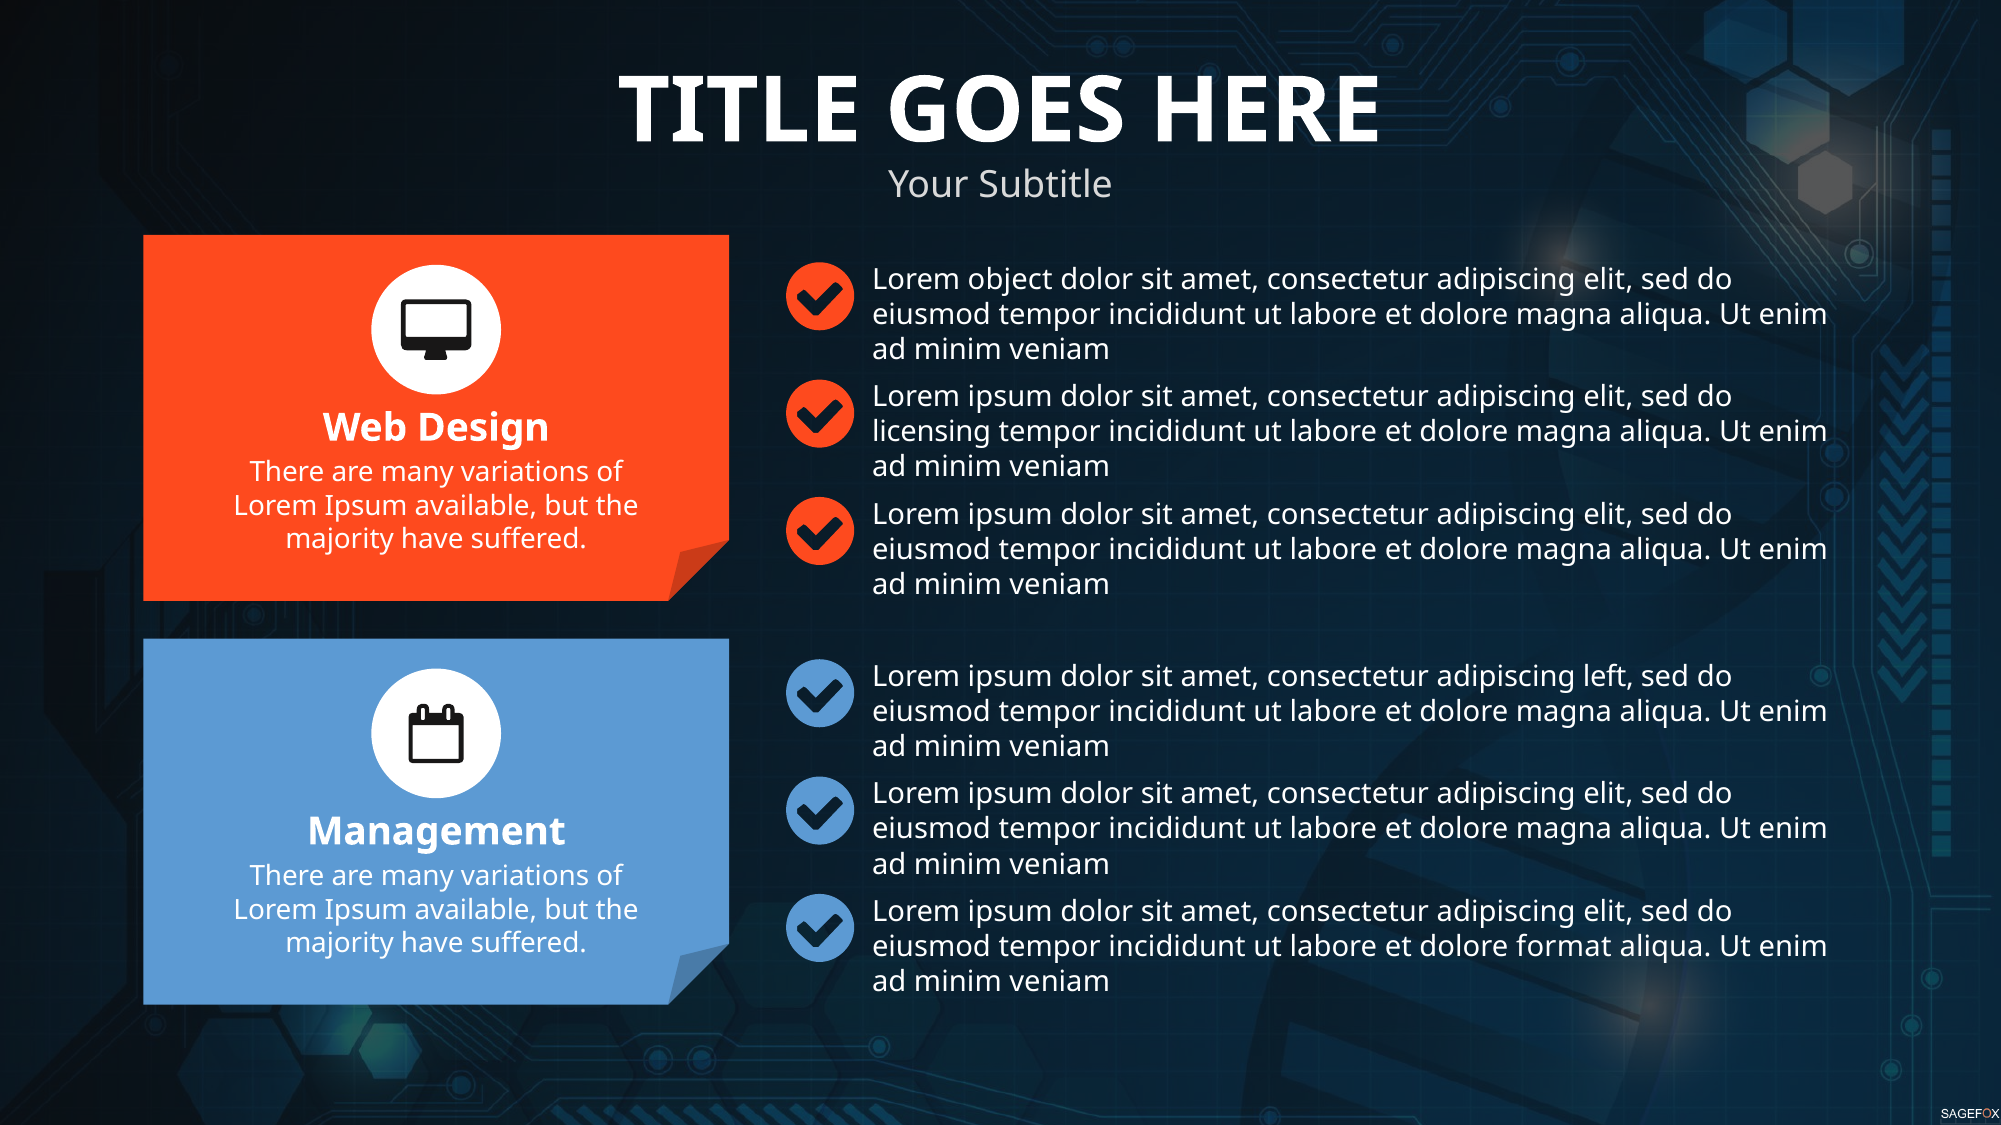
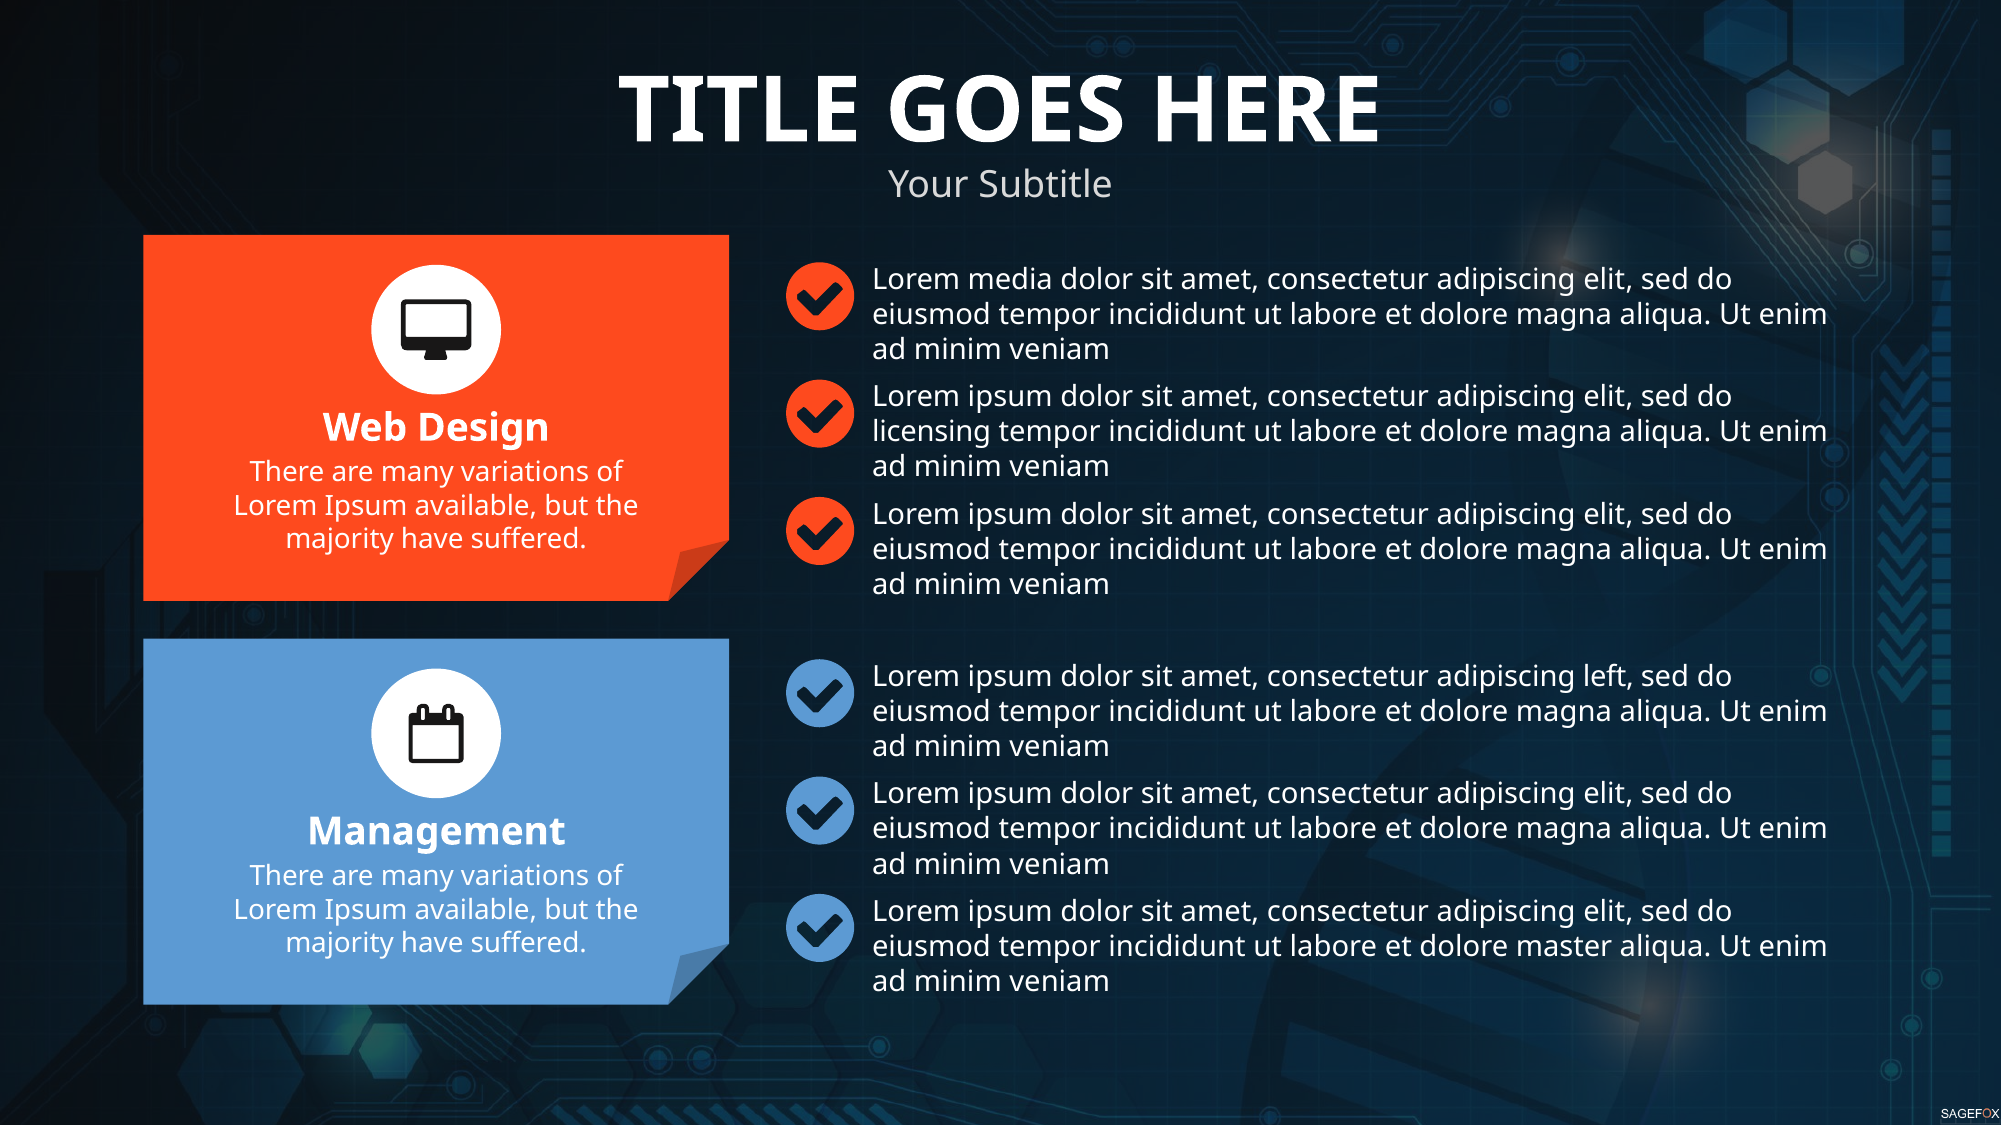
object: object -> media
format: format -> master
